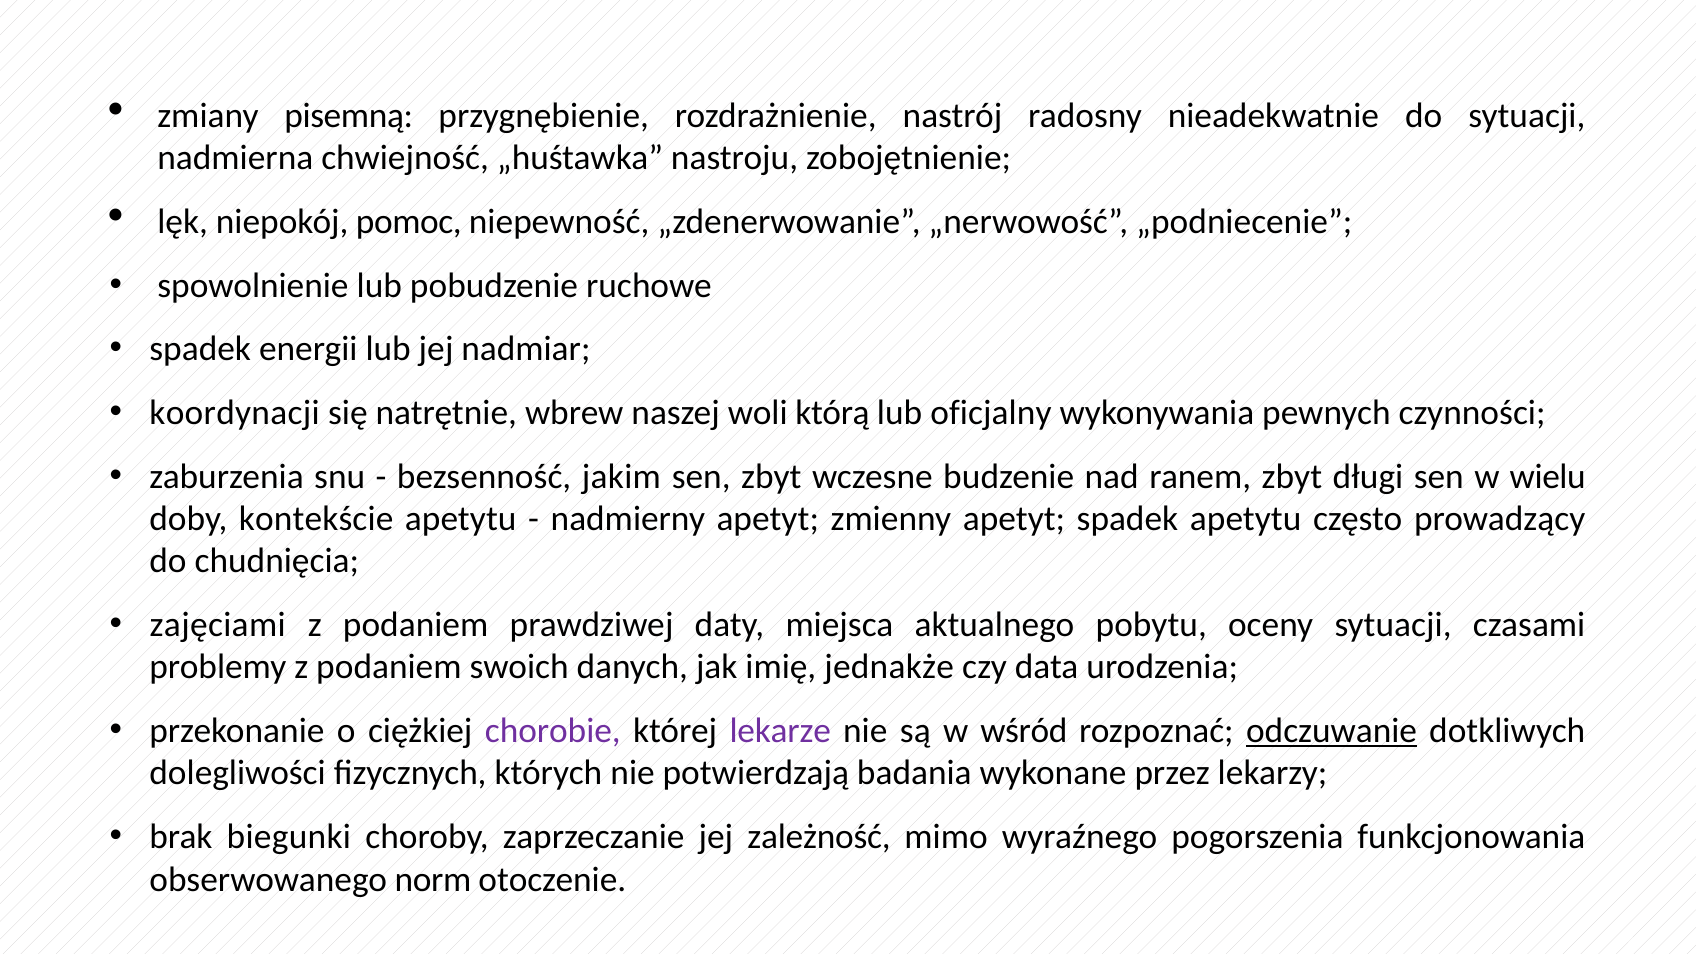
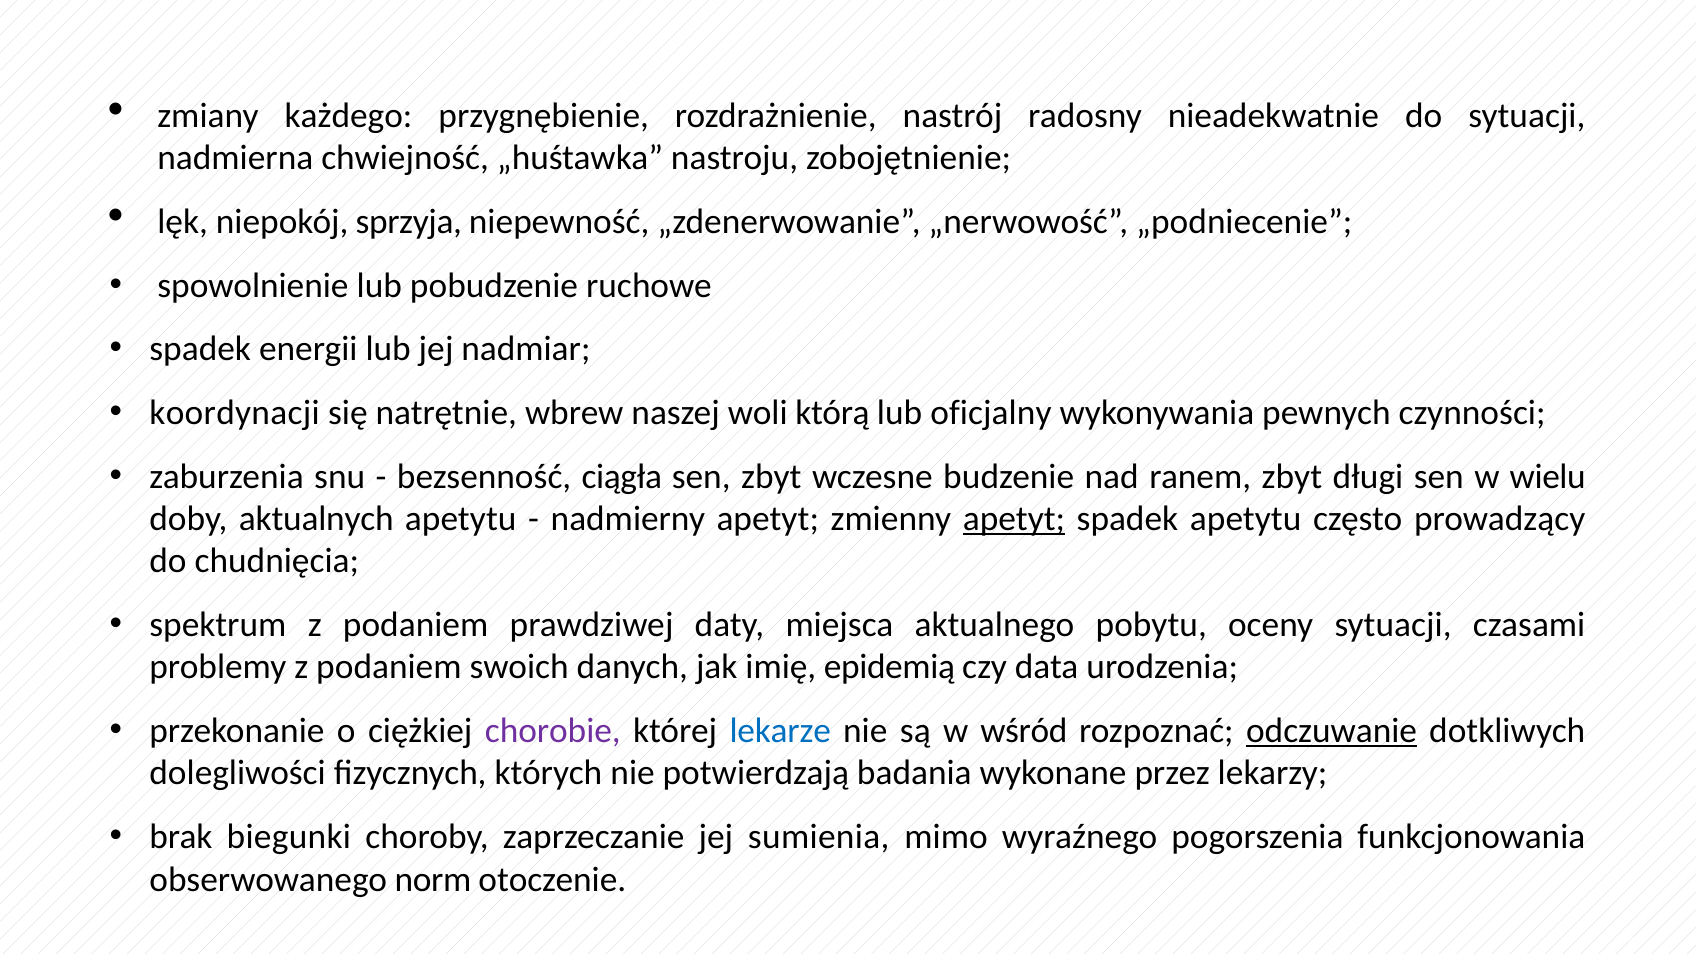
pisemną: pisemną -> każdego
pomoc: pomoc -> sprzyja
jakim: jakim -> ciągła
kontekście: kontekście -> aktualnych
apetyt at (1014, 519) underline: none -> present
zajęciami: zajęciami -> spektrum
jednakże: jednakże -> epidemią
lekarze colour: purple -> blue
zależność: zależność -> sumienia
